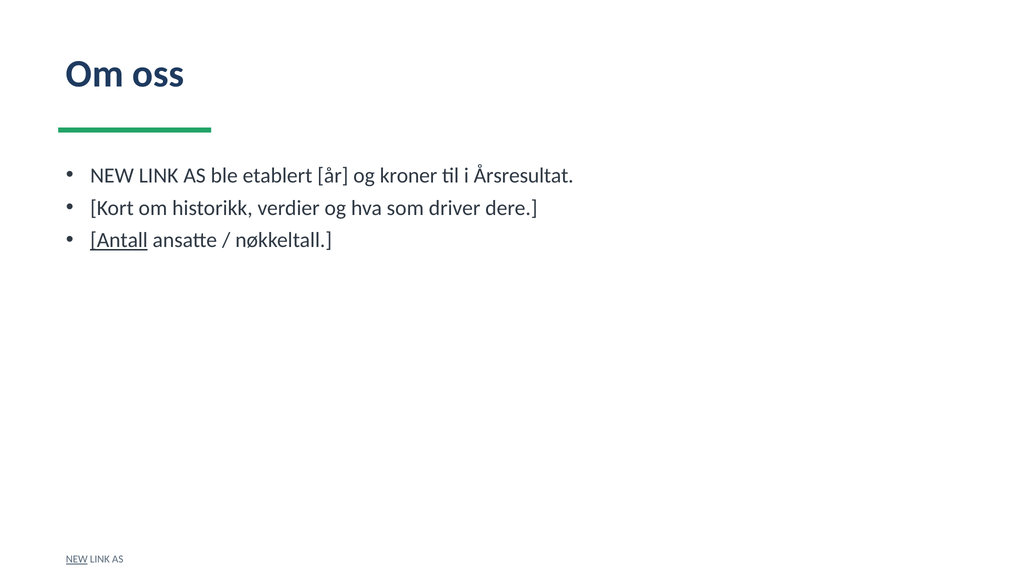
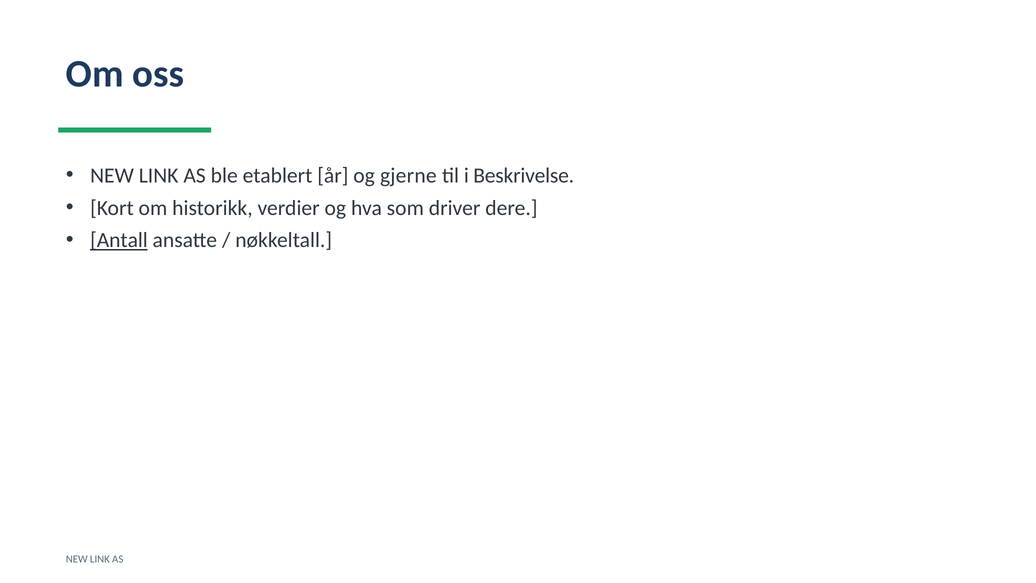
kroner: kroner -> gjerne
Årsresultat: Årsresultat -> Beskrivelse
NEW at (77, 559) underline: present -> none
